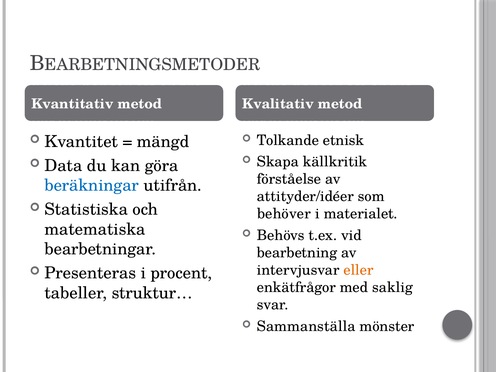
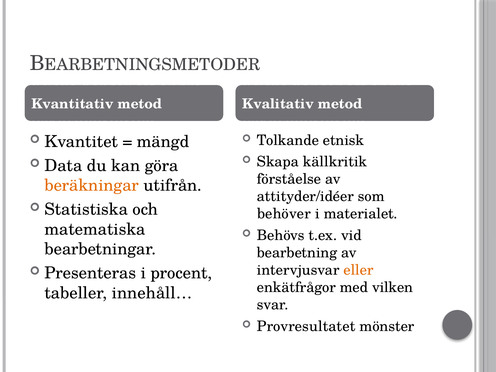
beräkningar colour: blue -> orange
saklig: saklig -> vilken
struktur…: struktur… -> innehåll…
Sammanställa: Sammanställa -> Provresultatet
